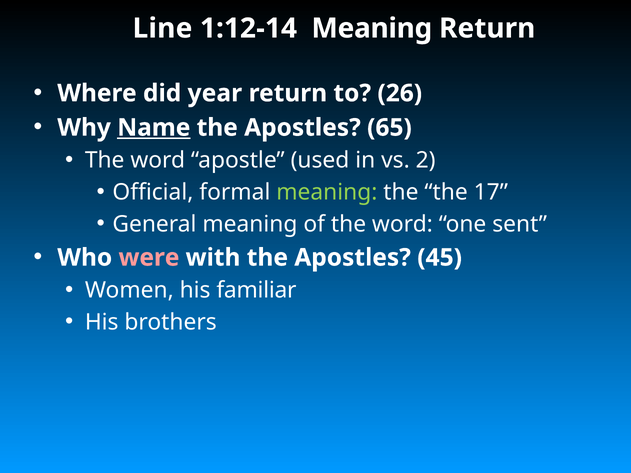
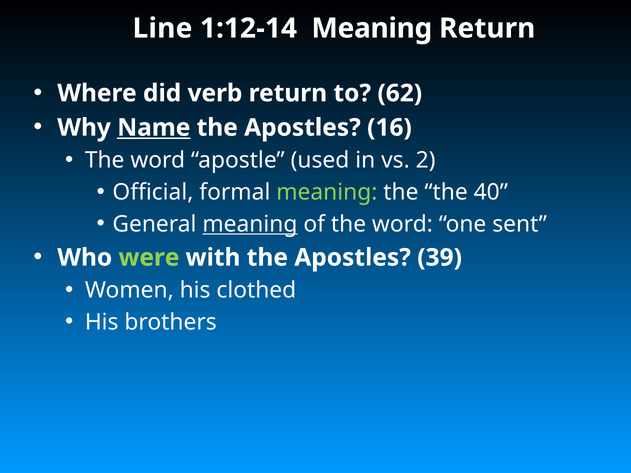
year: year -> verb
26: 26 -> 62
65: 65 -> 16
17: 17 -> 40
meaning at (250, 224) underline: none -> present
were colour: pink -> light green
45: 45 -> 39
familiar: familiar -> clothed
